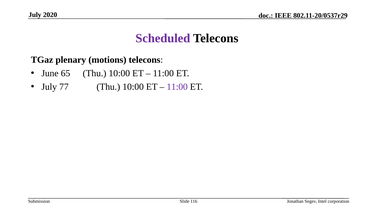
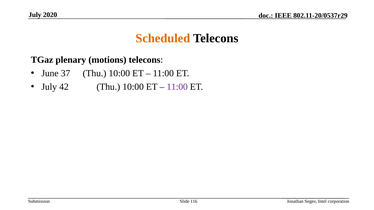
Scheduled colour: purple -> orange
65: 65 -> 37
77: 77 -> 42
